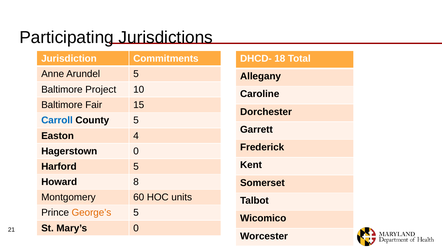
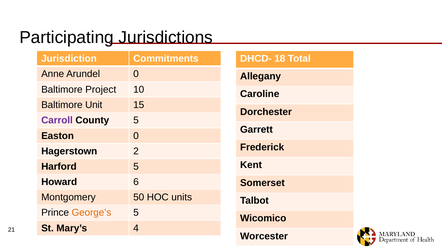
Arundel 5: 5 -> 0
Fair: Fair -> Unit
Carroll colour: blue -> purple
Easton 4: 4 -> 0
Hagerstown 0: 0 -> 2
8: 8 -> 6
60: 60 -> 50
Mary’s 0: 0 -> 4
